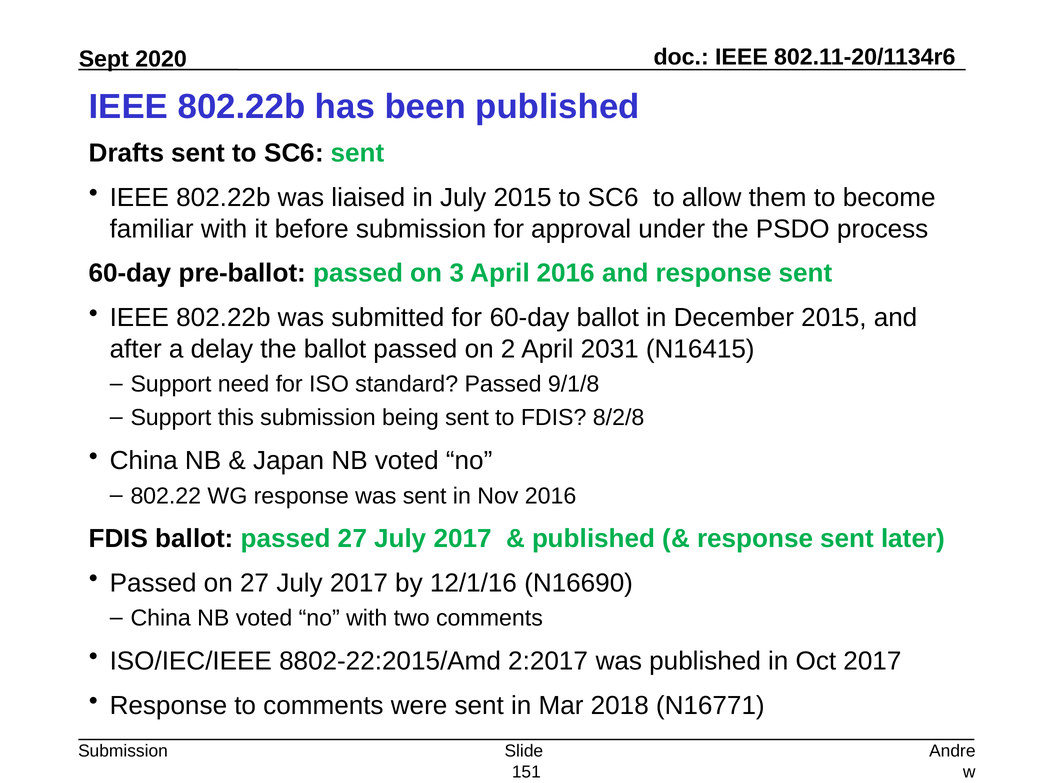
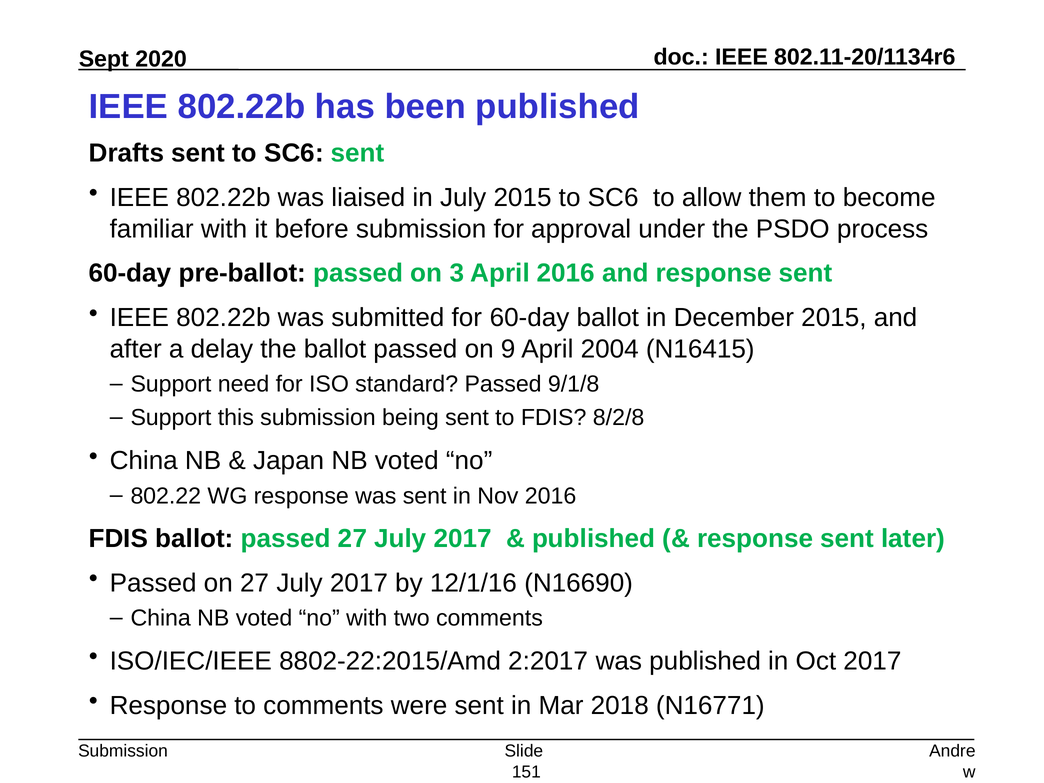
2: 2 -> 9
2031: 2031 -> 2004
